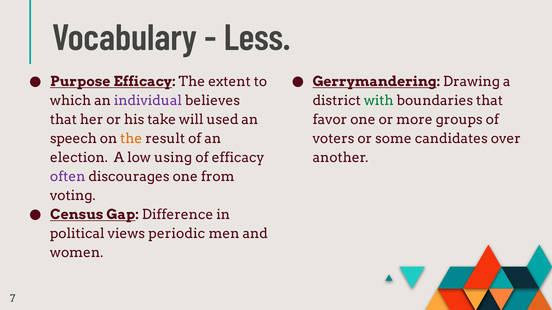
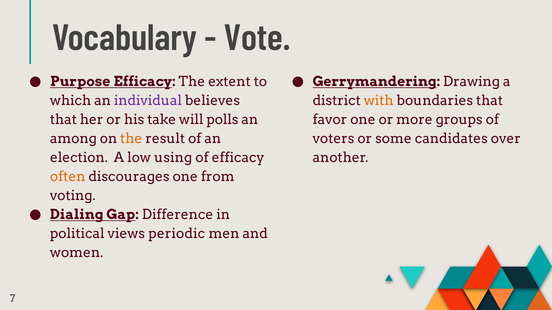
Less: Less -> Vote
with colour: green -> orange
used: used -> polls
speech: speech -> among
often colour: purple -> orange
Census: Census -> Dialing
